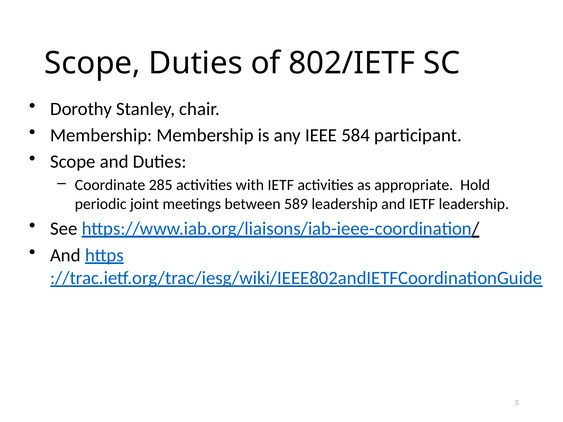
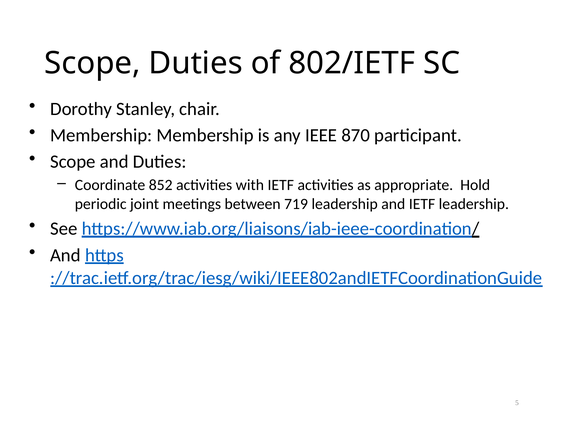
584: 584 -> 870
285: 285 -> 852
589: 589 -> 719
